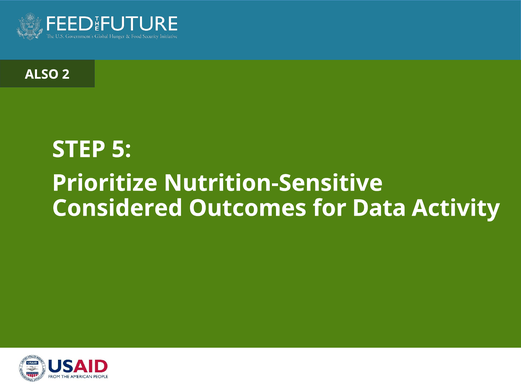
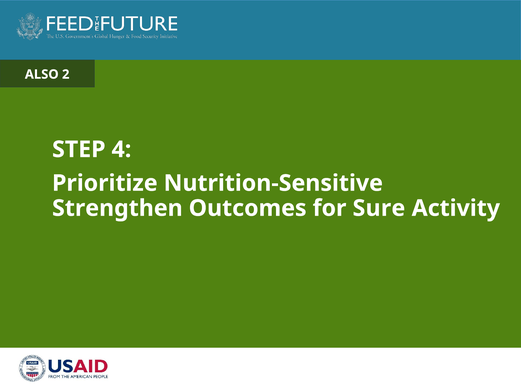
5: 5 -> 4
Considered: Considered -> Strengthen
Data: Data -> Sure
